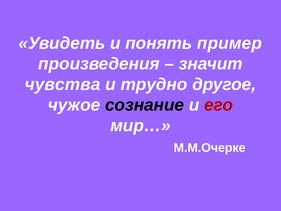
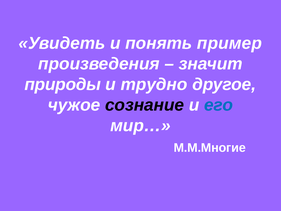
чувства: чувства -> природы
его colour: red -> blue
М.М.Очерке: М.М.Очерке -> М.М.Многие
